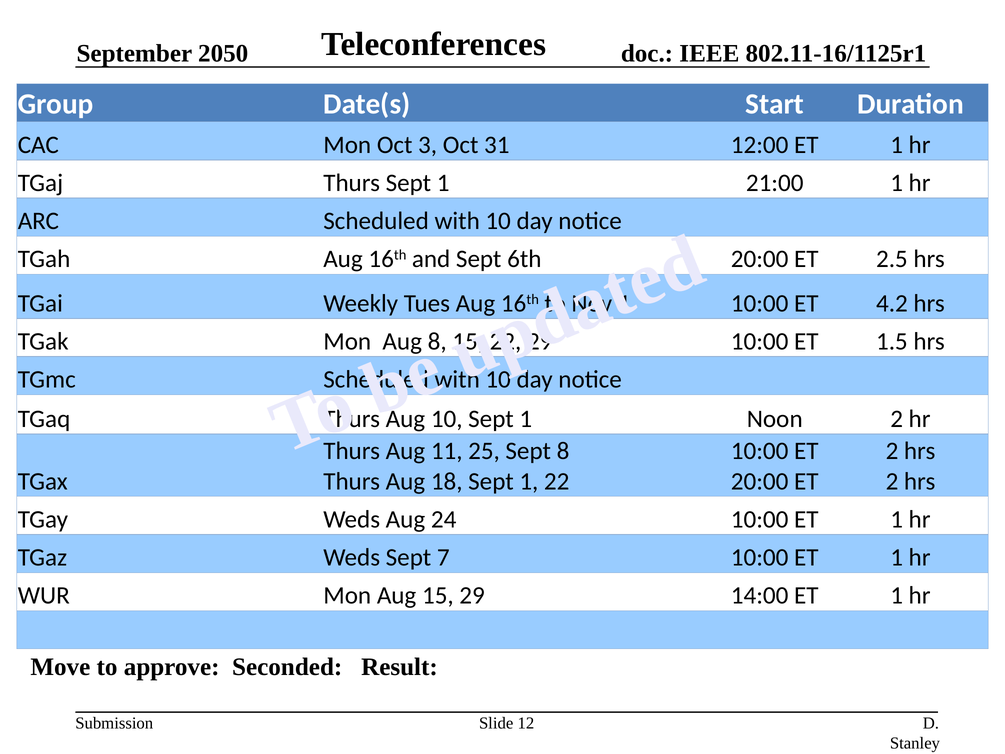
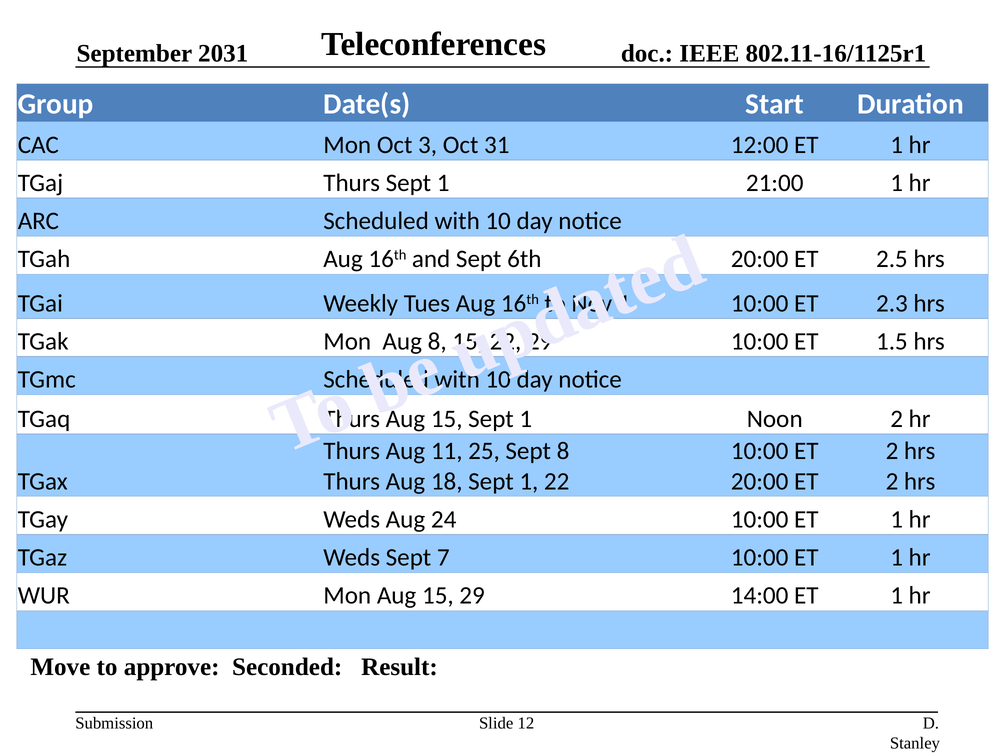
2050: 2050 -> 2031
4.2: 4.2 -> 2.3
10 at (447, 419): 10 -> 15
